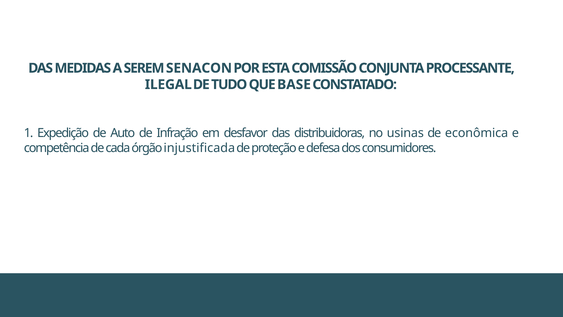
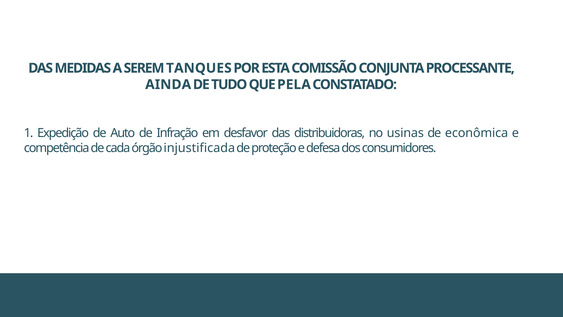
SENACON: SENACON -> TANQUES
ILEGAL: ILEGAL -> AINDA
BASE: BASE -> PELA
